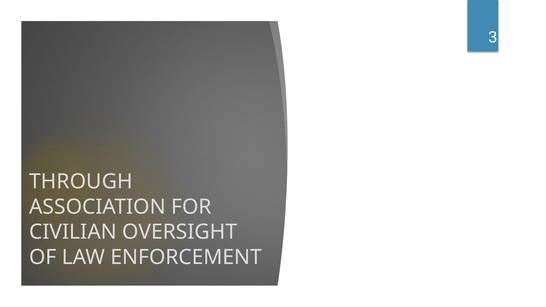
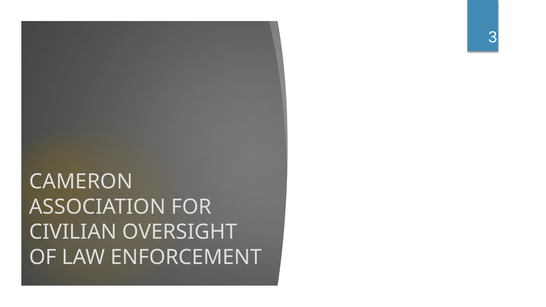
THROUGH: THROUGH -> CAMERON
